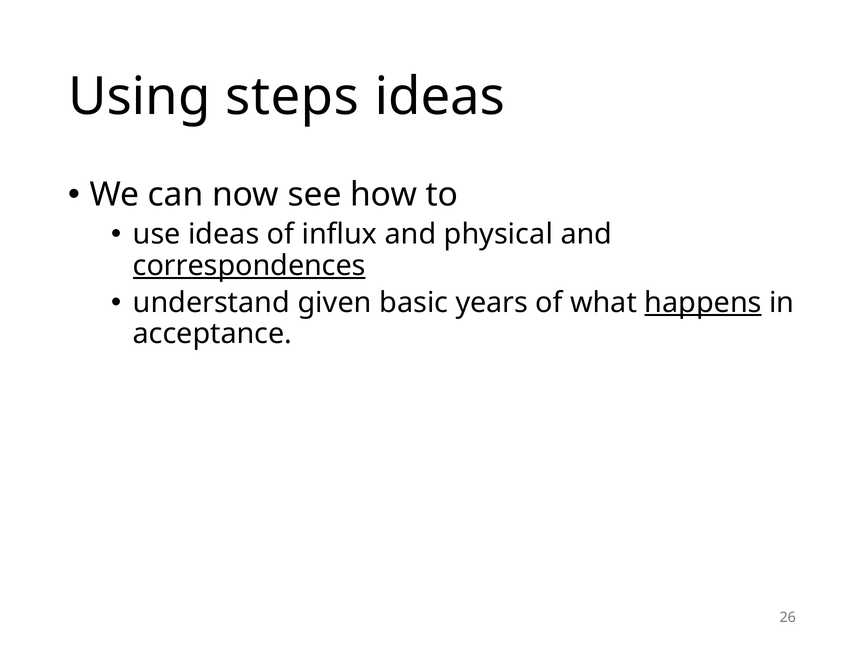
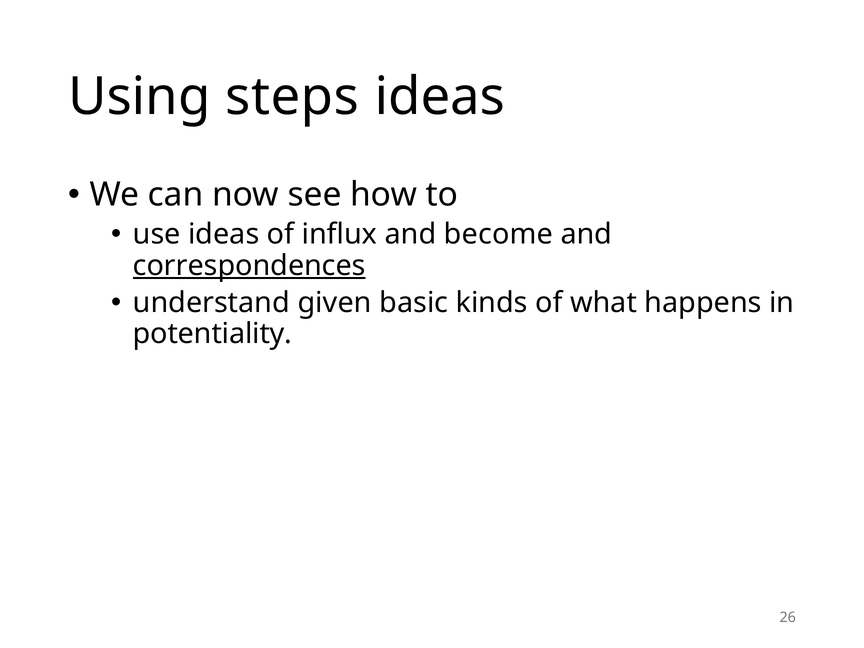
physical: physical -> become
years: years -> kinds
happens underline: present -> none
acceptance: acceptance -> potentiality
